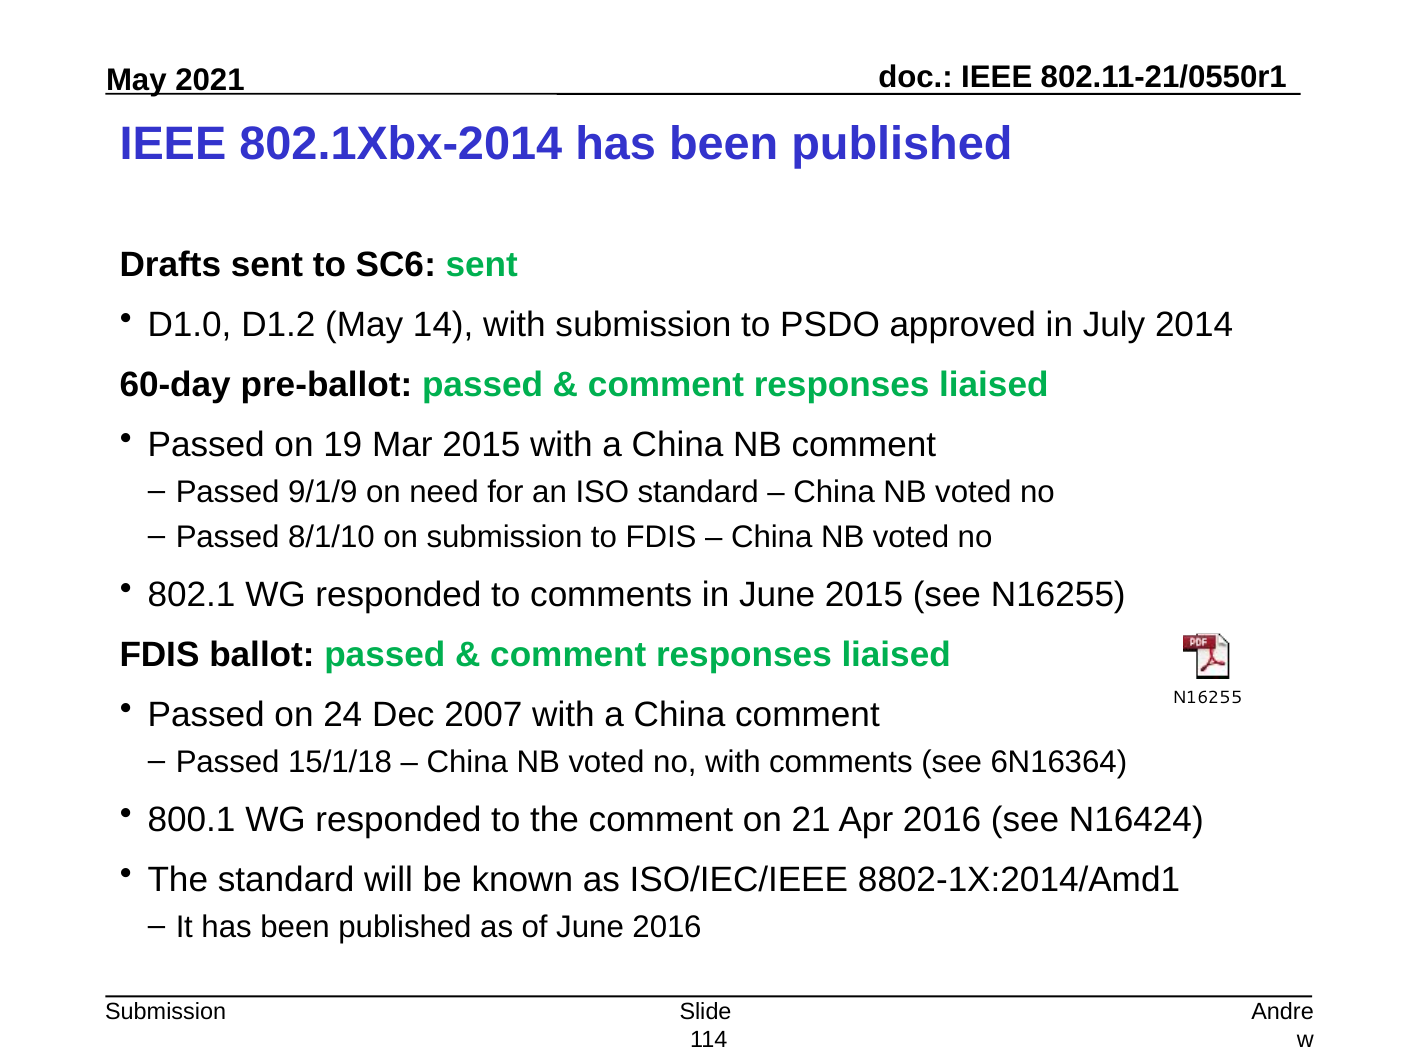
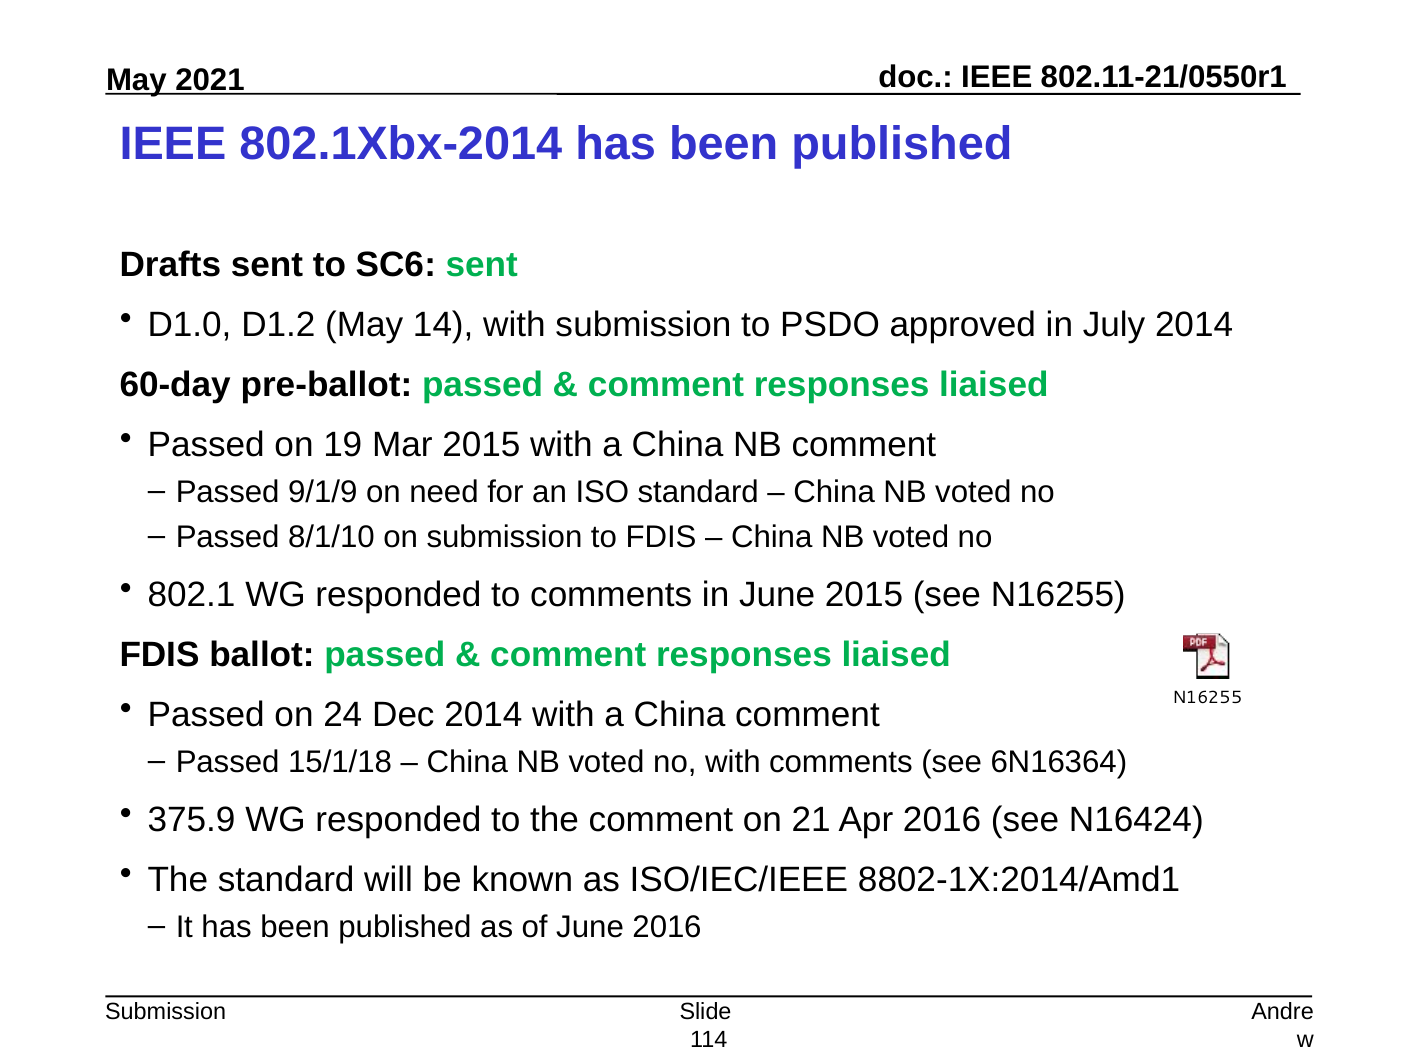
Dec 2007: 2007 -> 2014
800.1: 800.1 -> 375.9
